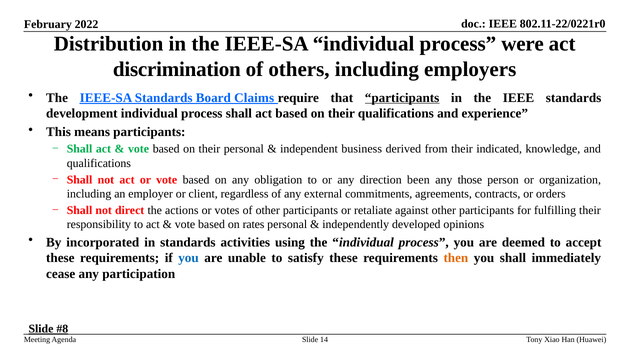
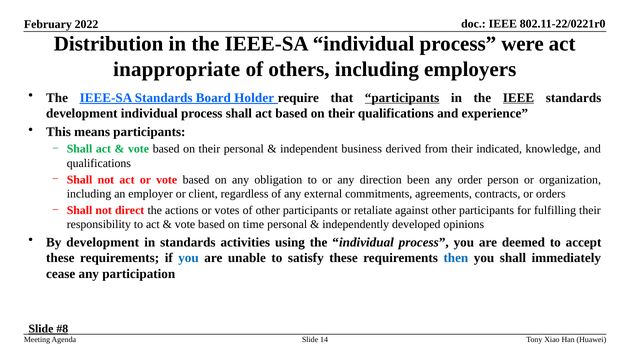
discrimination: discrimination -> inappropriate
Claims: Claims -> Holder
IEEE at (518, 98) underline: none -> present
those: those -> order
rates: rates -> time
By incorporated: incorporated -> development
then colour: orange -> blue
